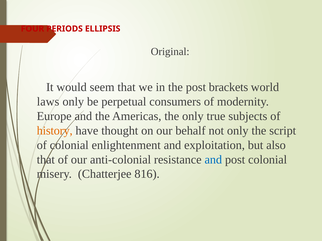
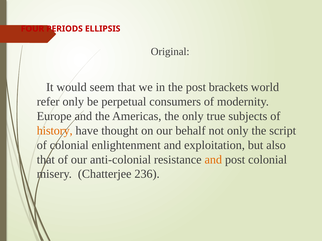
laws: laws -> refer
and at (213, 160) colour: blue -> orange
816: 816 -> 236
